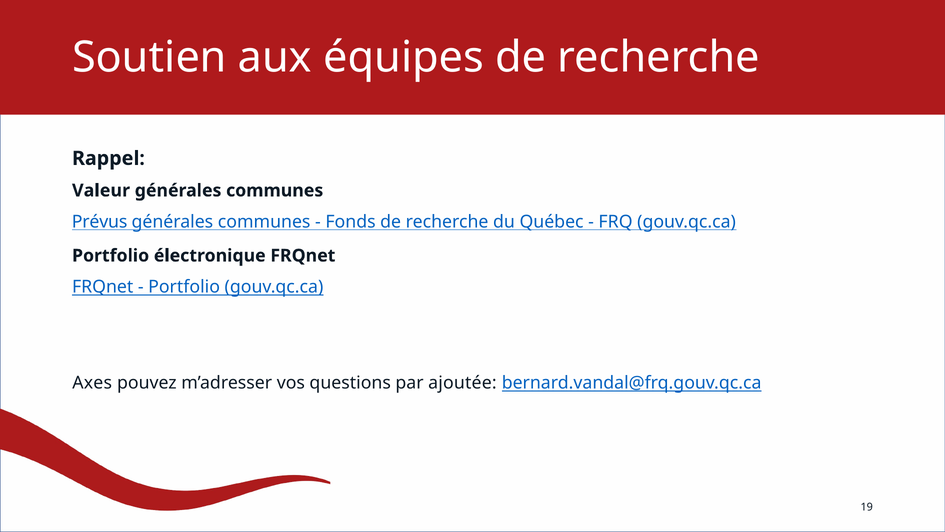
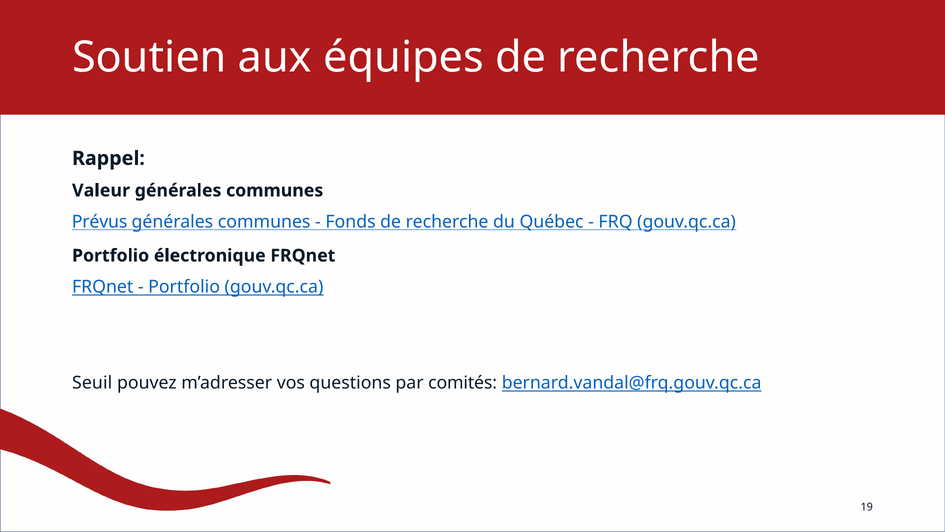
Axes: Axes -> Seuil
ajoutée: ajoutée -> comités
